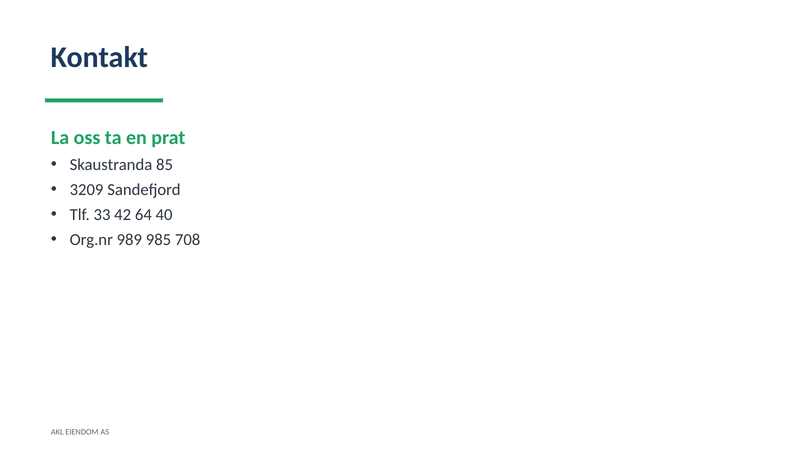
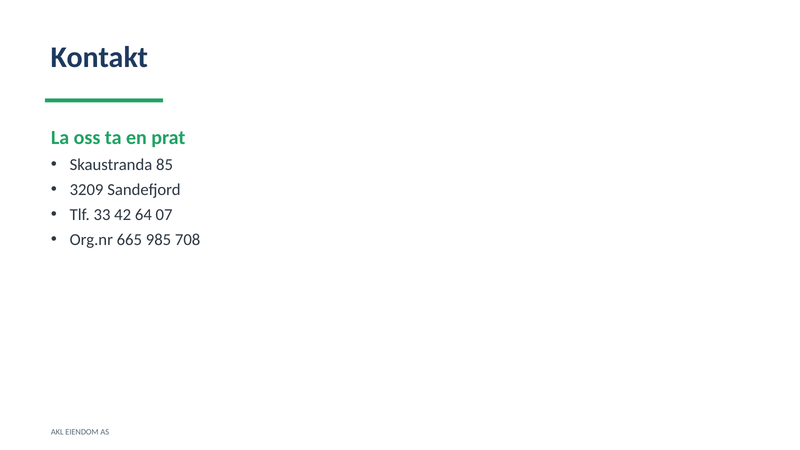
40: 40 -> 07
989: 989 -> 665
